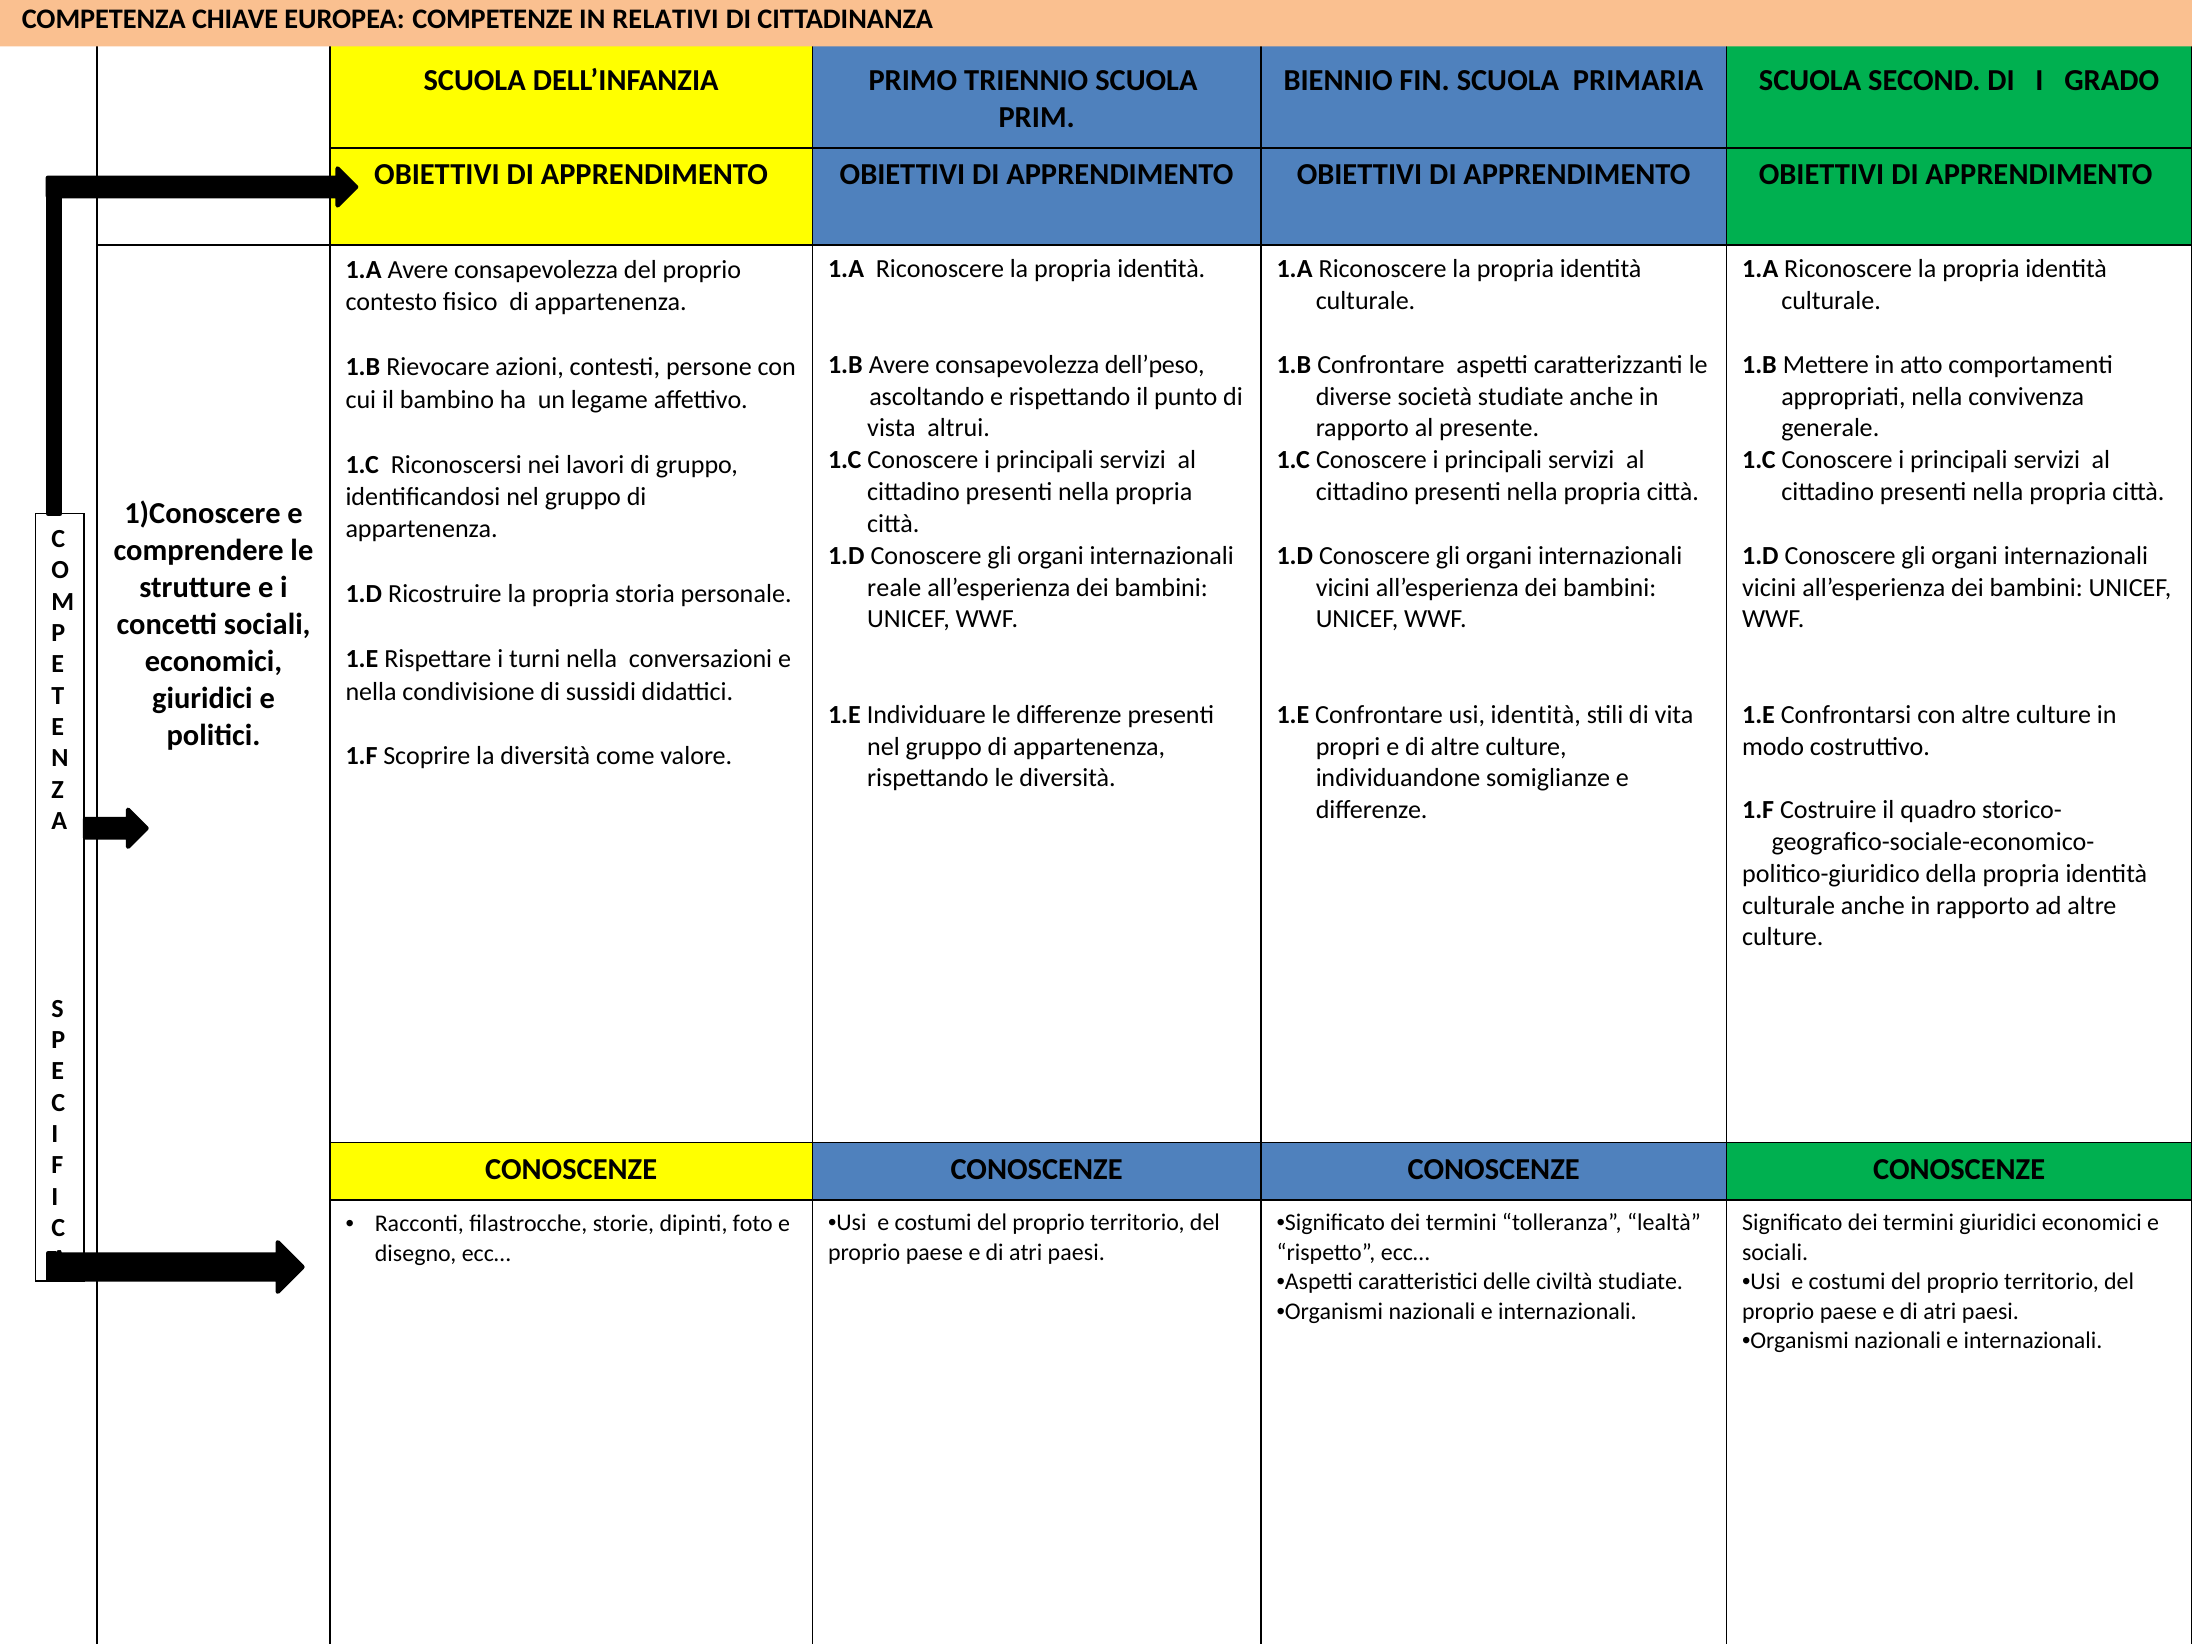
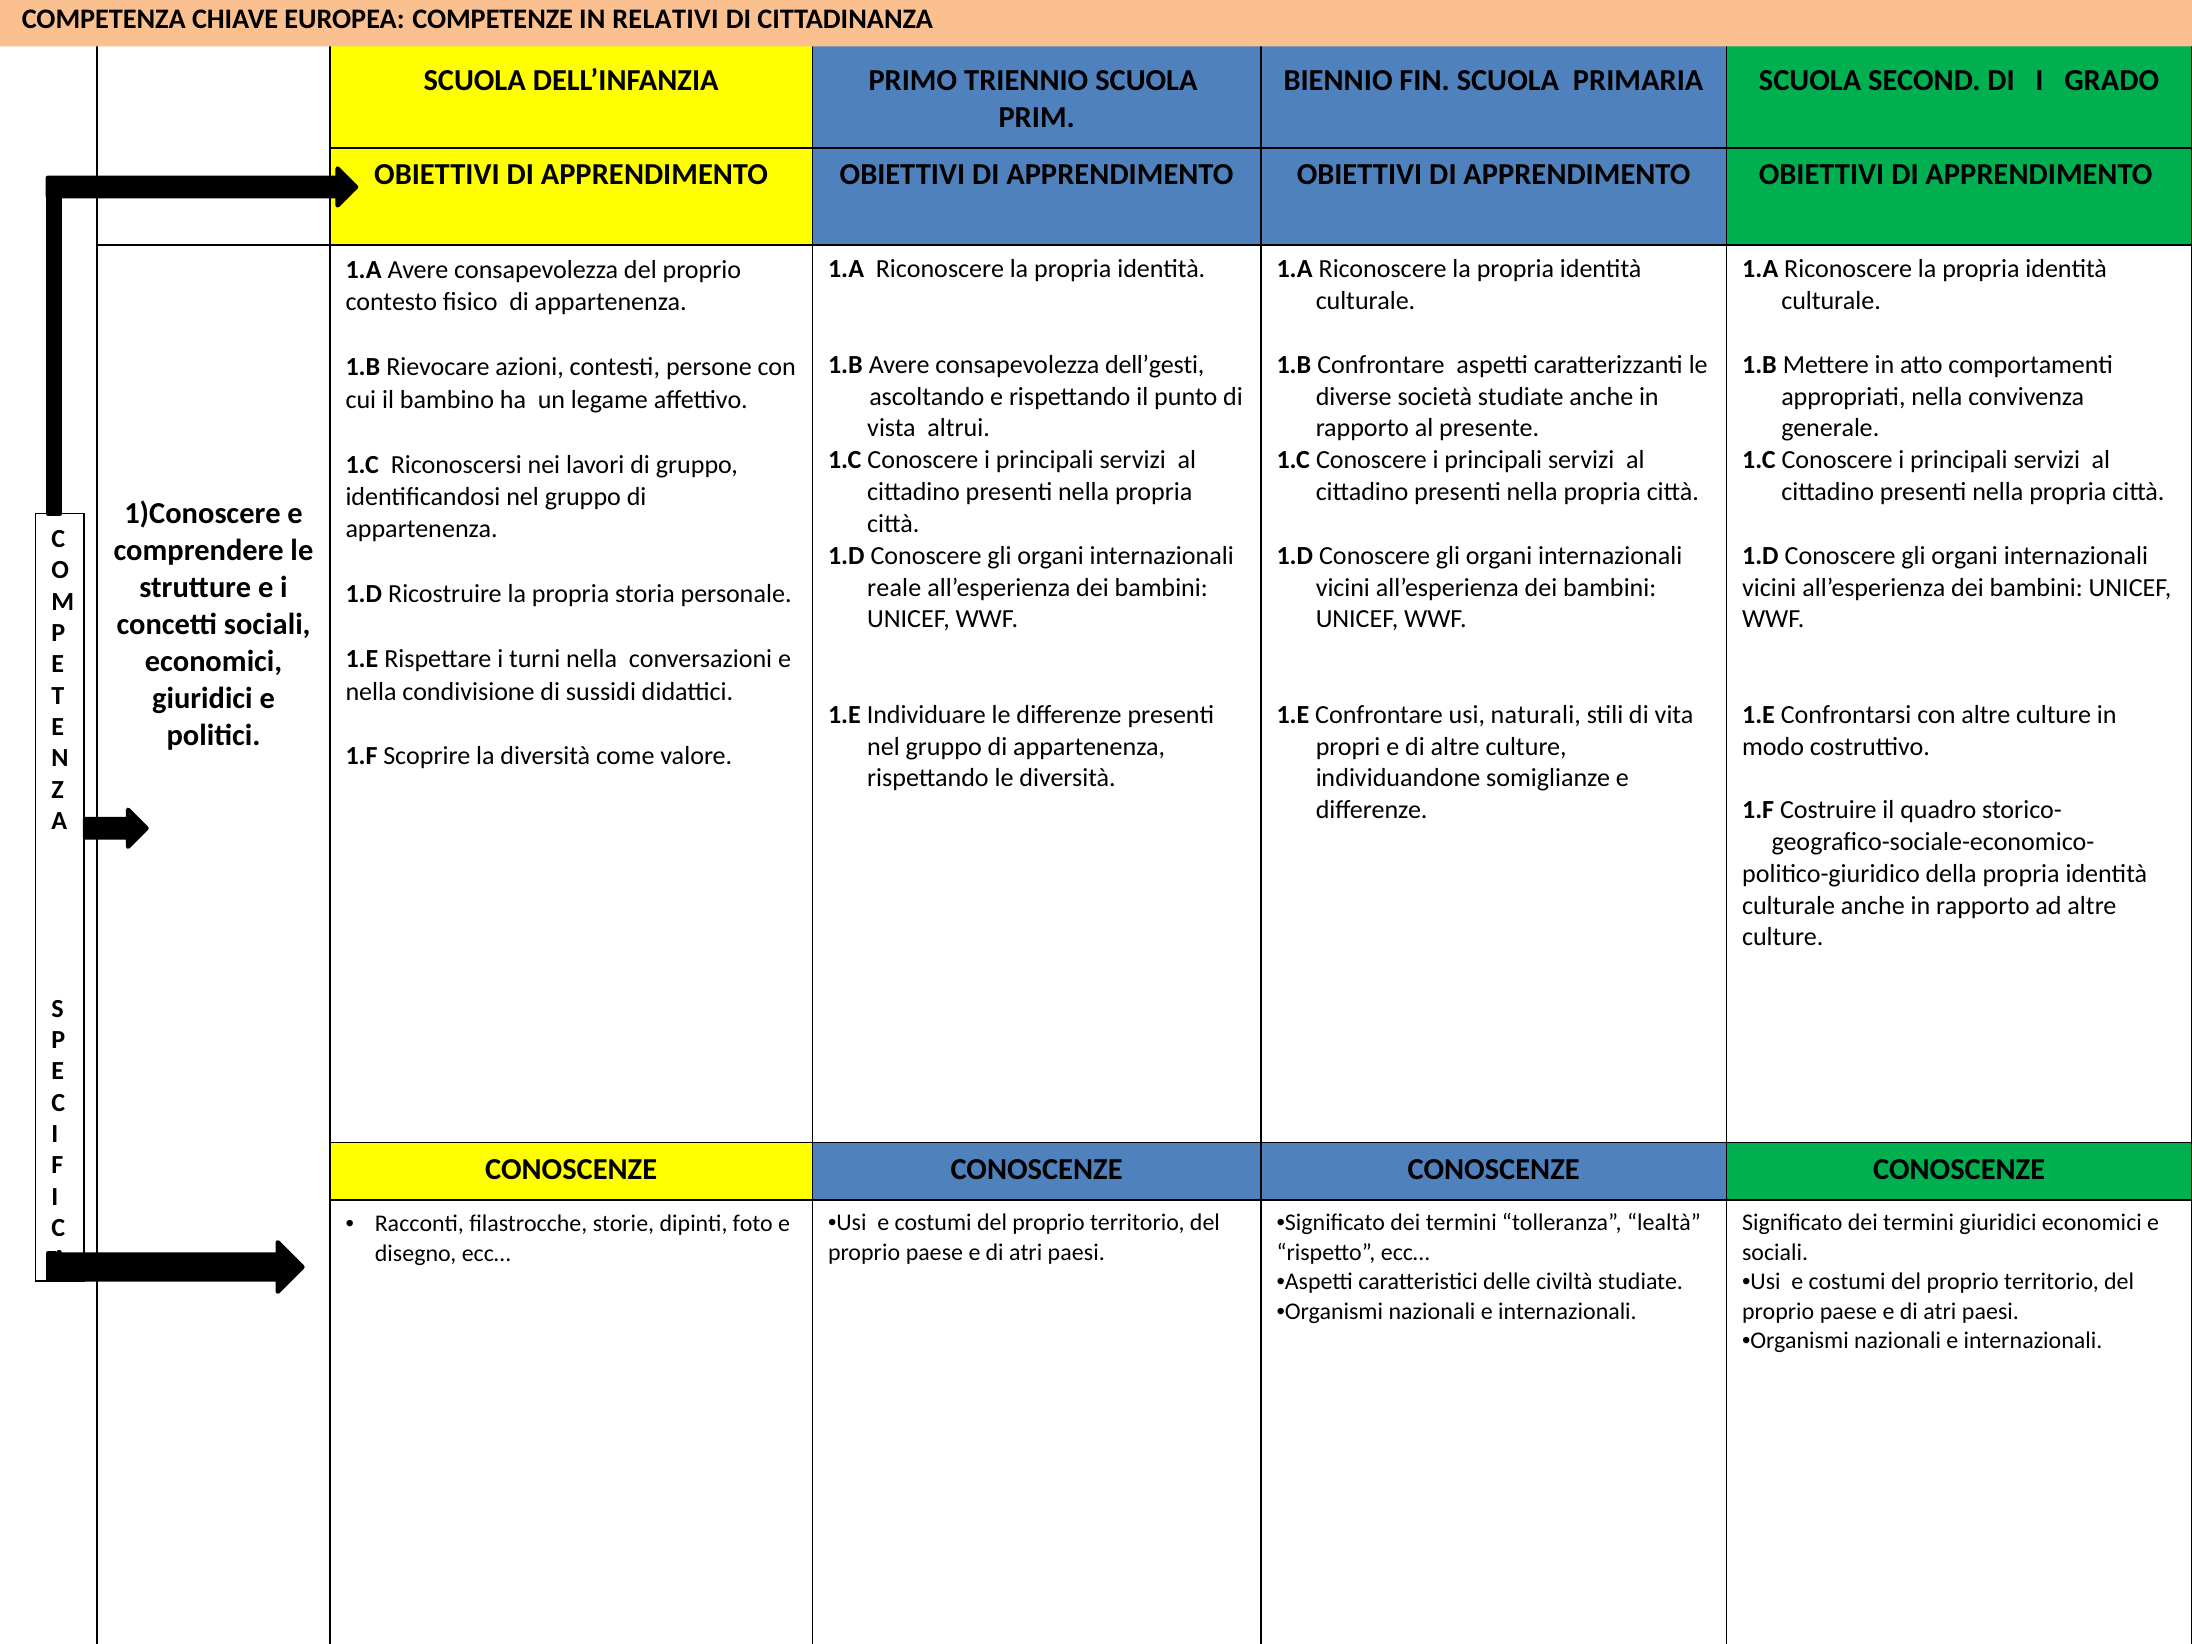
dell’peso: dell’peso -> dell’gesti
usi identità: identità -> naturali
